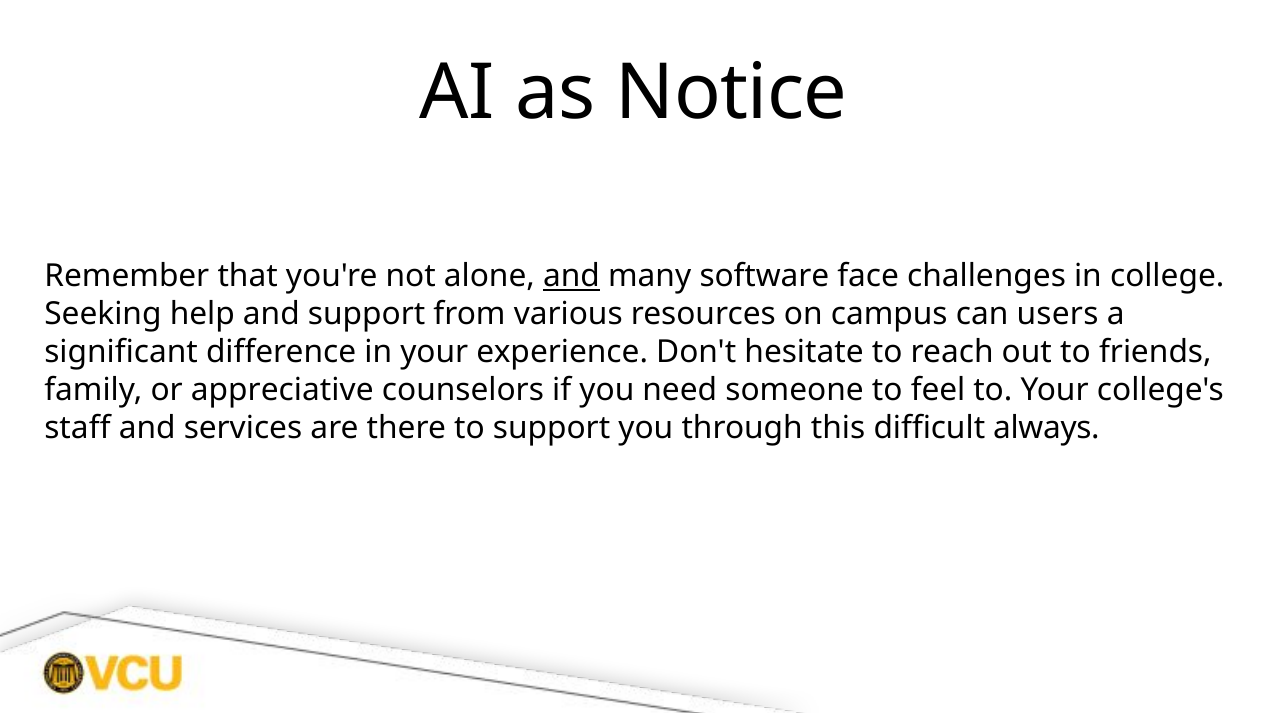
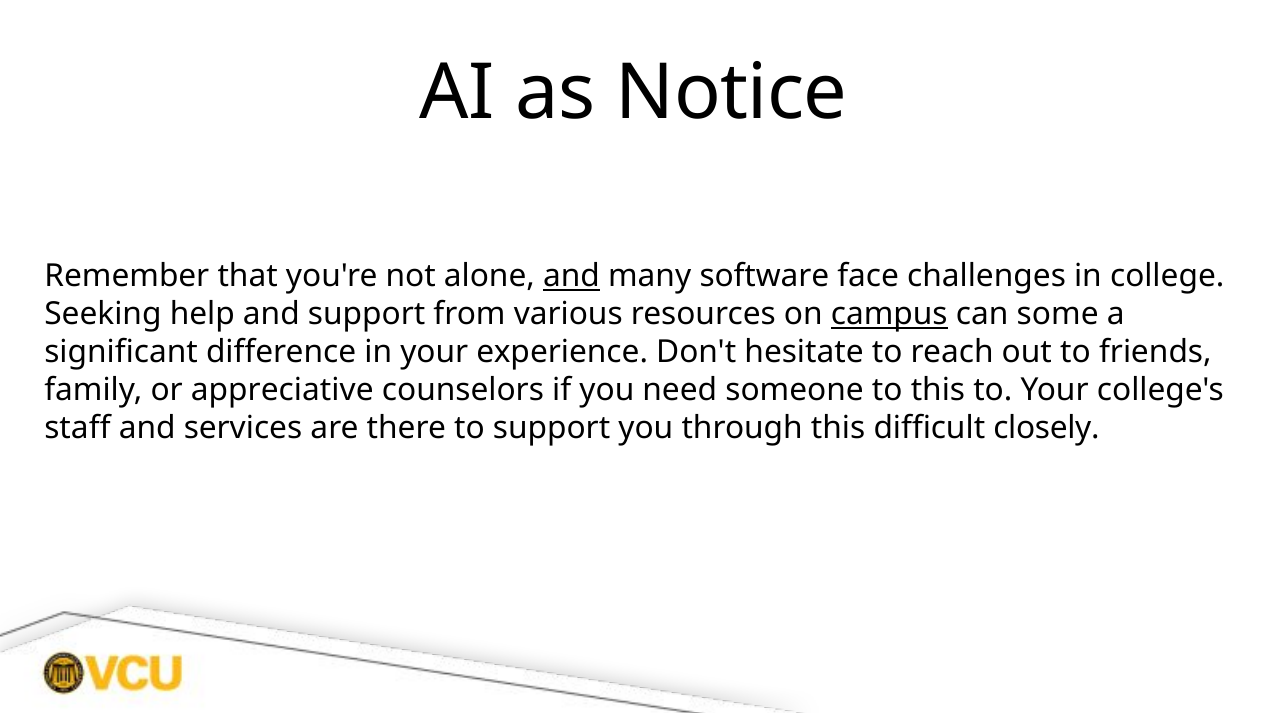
campus underline: none -> present
users: users -> some
to feel: feel -> this
always: always -> closely
